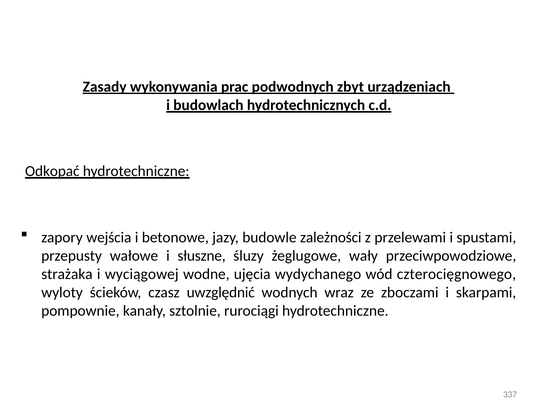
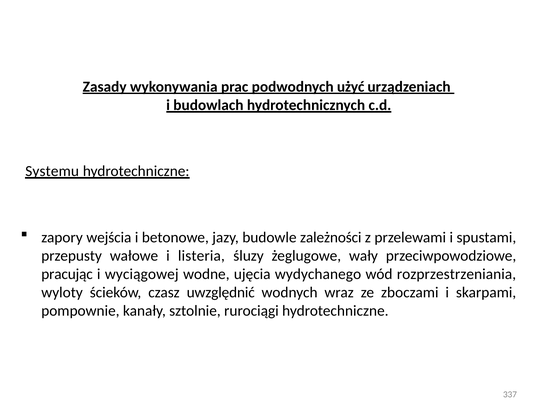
zbyt: zbyt -> użyć
Odkopać: Odkopać -> Systemu
słuszne: słuszne -> listeria
strażaka: strażaka -> pracując
czterocięgnowego: czterocięgnowego -> rozprzestrzeniania
